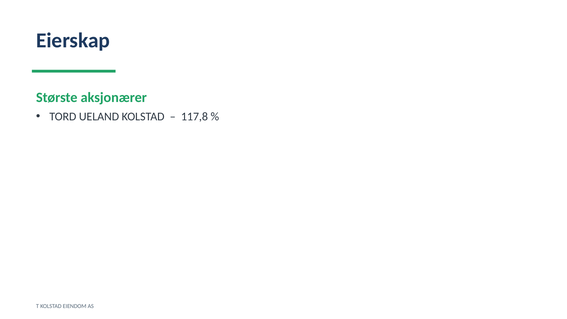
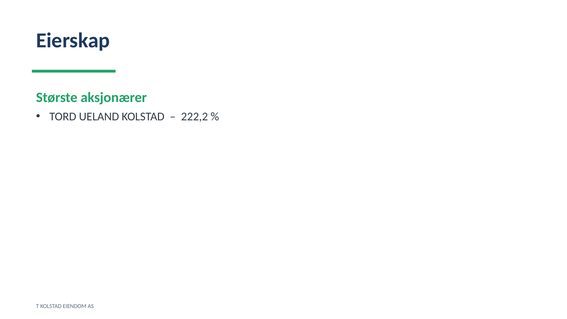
117,8: 117,8 -> 222,2
